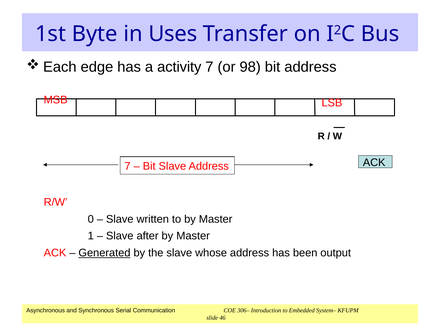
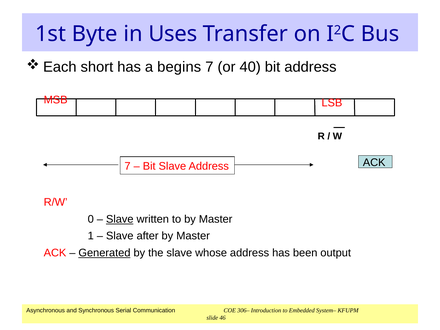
edge: edge -> short
activity: activity -> begins
98: 98 -> 40
Slave at (120, 219) underline: none -> present
